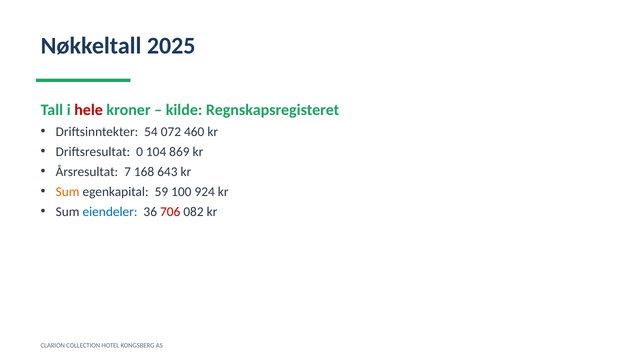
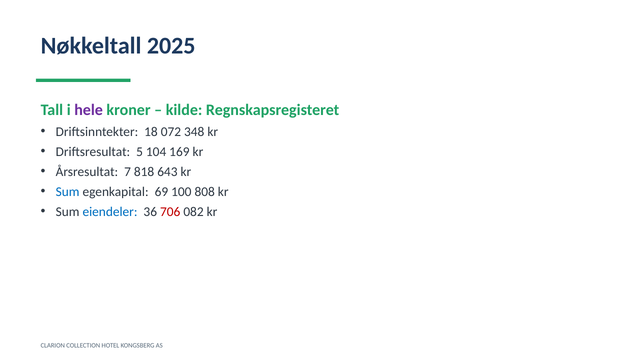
hele colour: red -> purple
54: 54 -> 18
460: 460 -> 348
0: 0 -> 5
869: 869 -> 169
168: 168 -> 818
Sum at (68, 192) colour: orange -> blue
59: 59 -> 69
924: 924 -> 808
